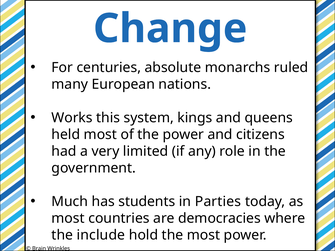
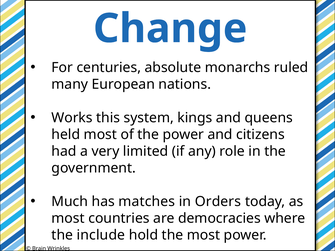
students: students -> matches
Parties: Parties -> Orders
